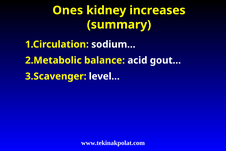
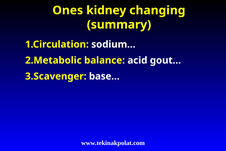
increases: increases -> changing
level…: level… -> base…
